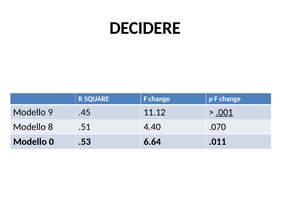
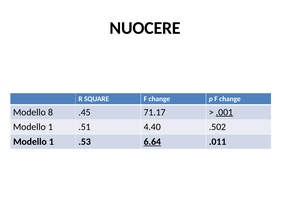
DECIDERE: DECIDERE -> NUOCERE
9: 9 -> 8
11.12: 11.12 -> 71.17
8 at (51, 127): 8 -> 1
.070: .070 -> .502
0 at (51, 141): 0 -> 1
6.64 underline: none -> present
